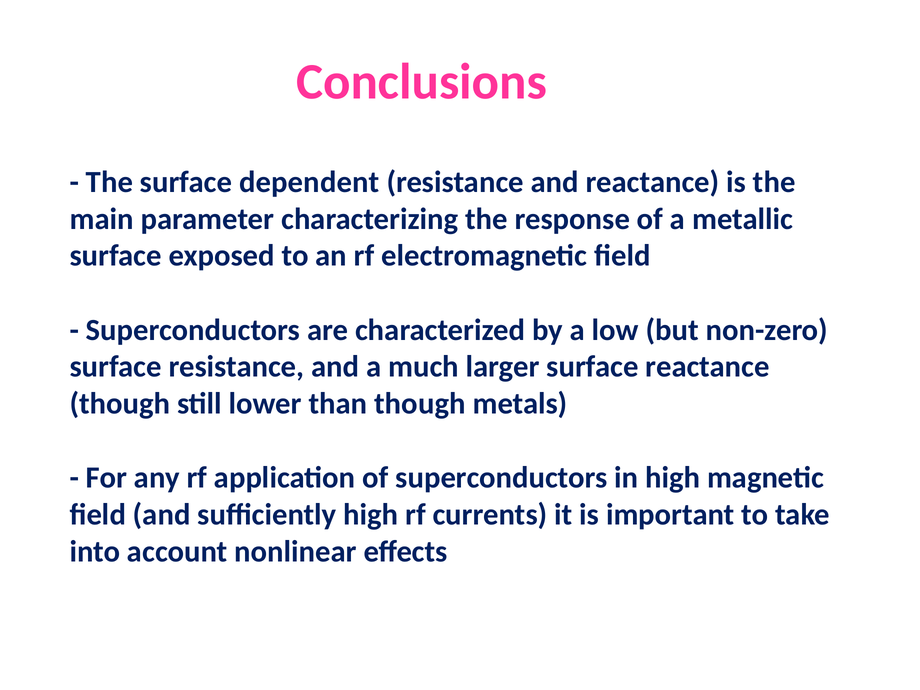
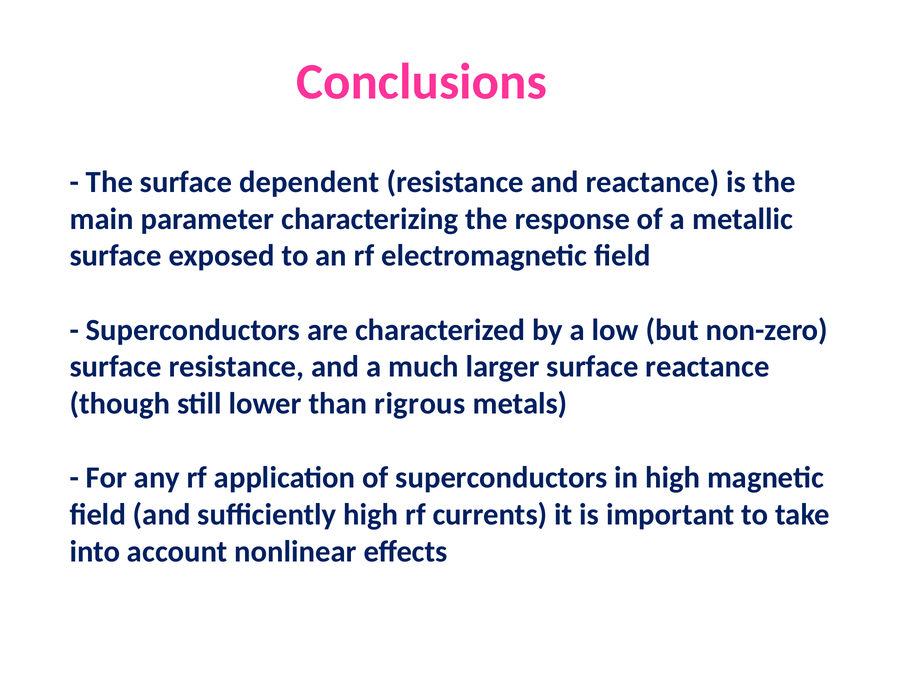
than though: though -> rigrous
